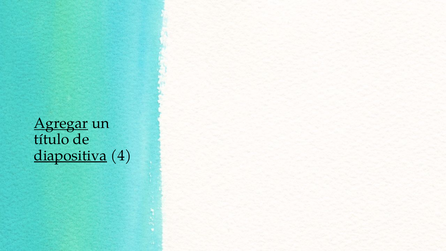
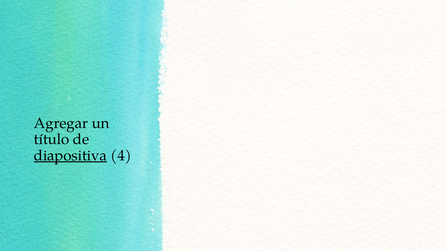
Agregar underline: present -> none
